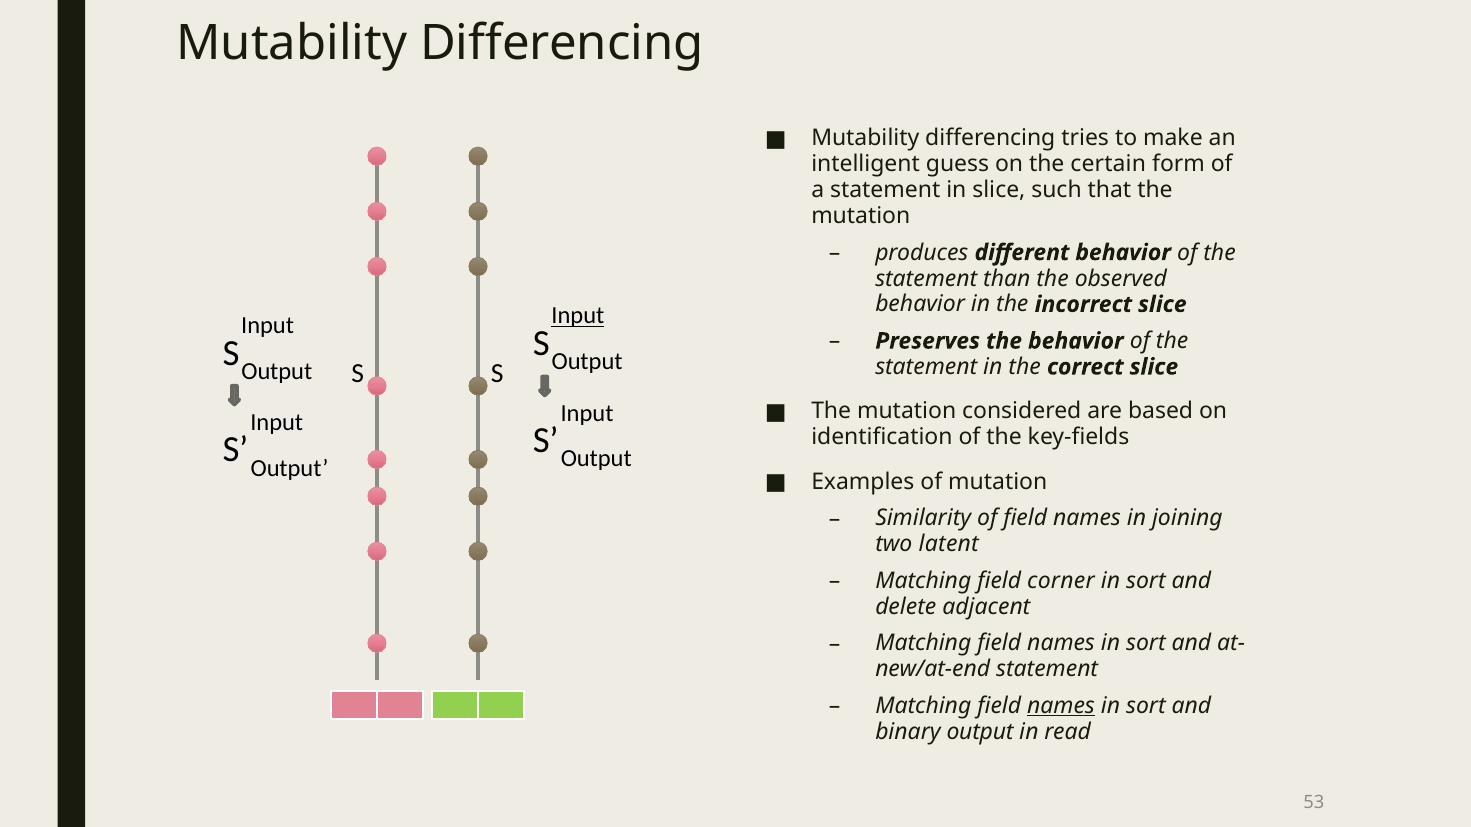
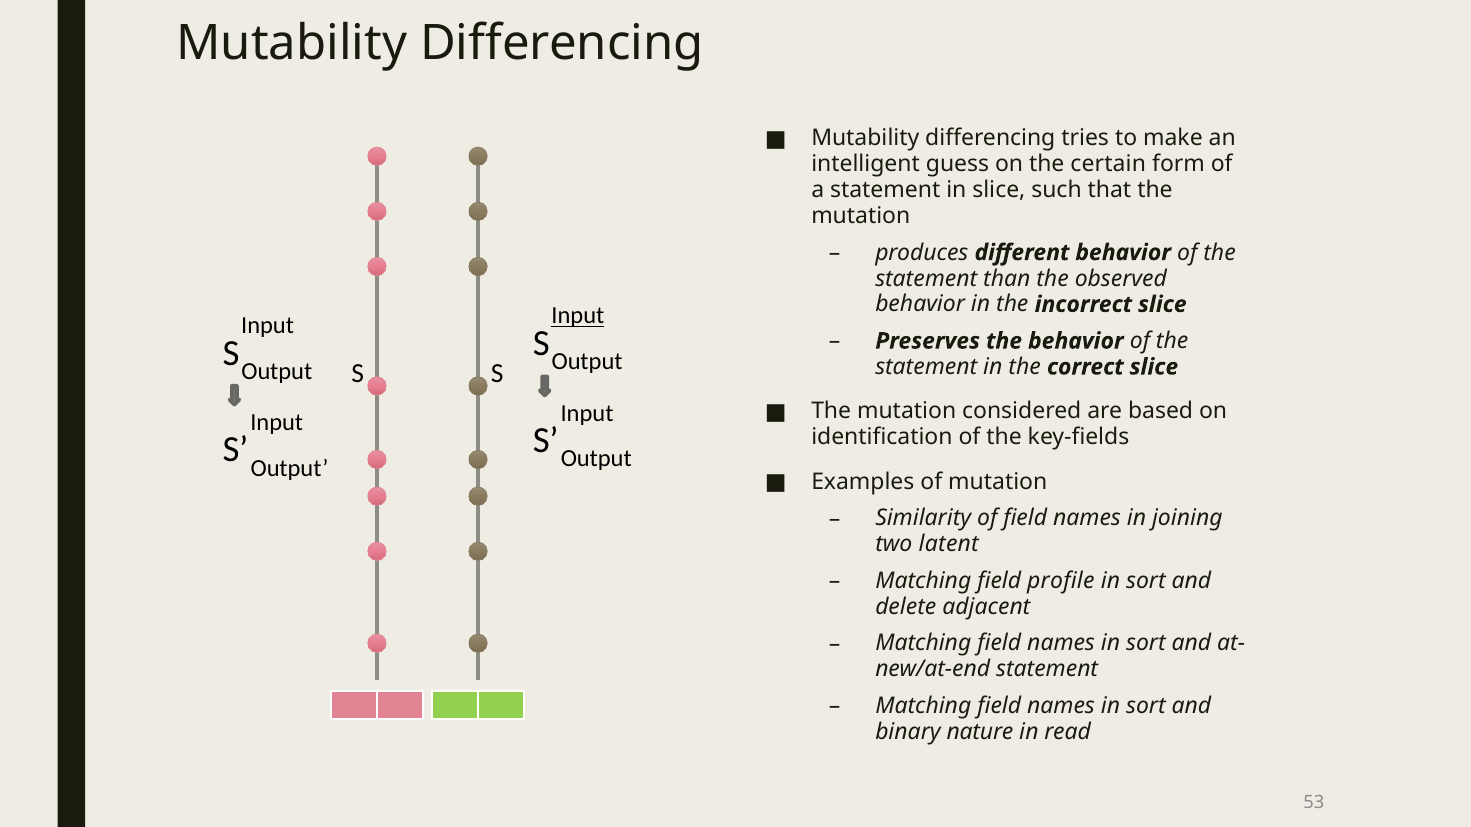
corner: corner -> profile
names at (1061, 706) underline: present -> none
binary output: output -> nature
